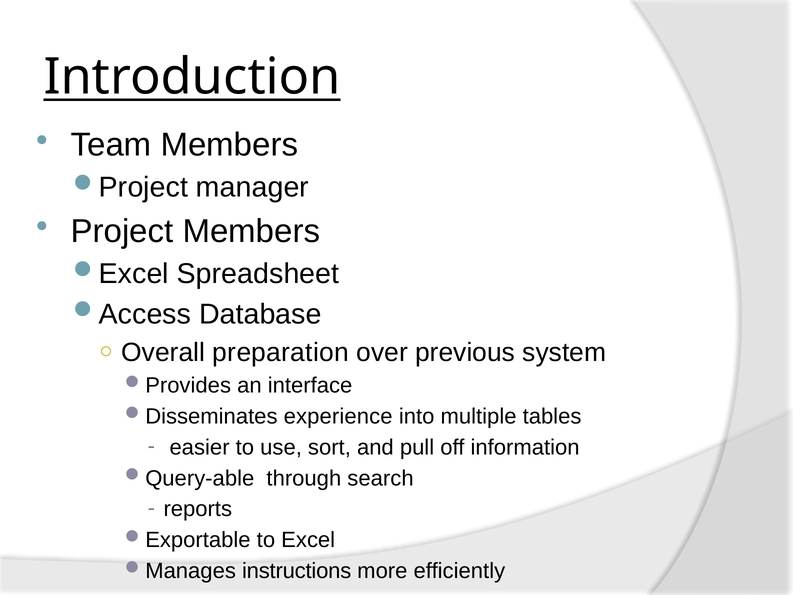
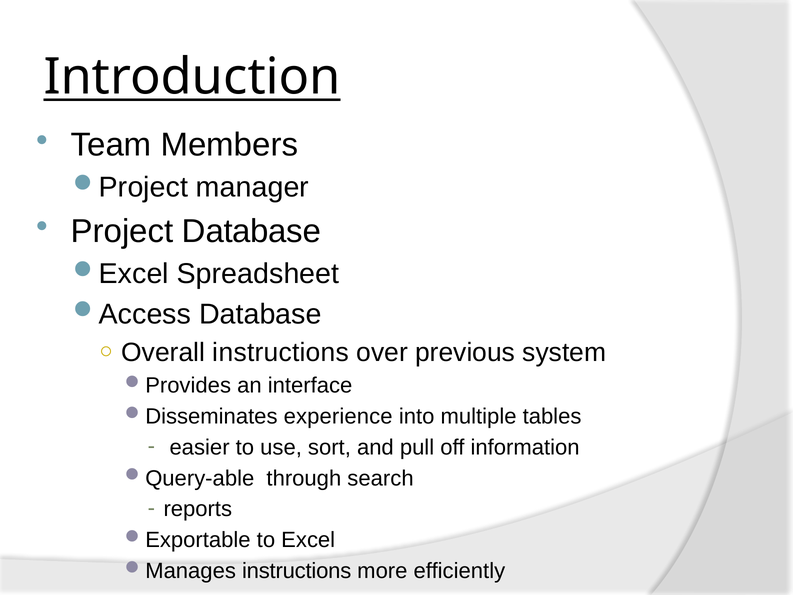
Project Members: Members -> Database
Overall preparation: preparation -> instructions
